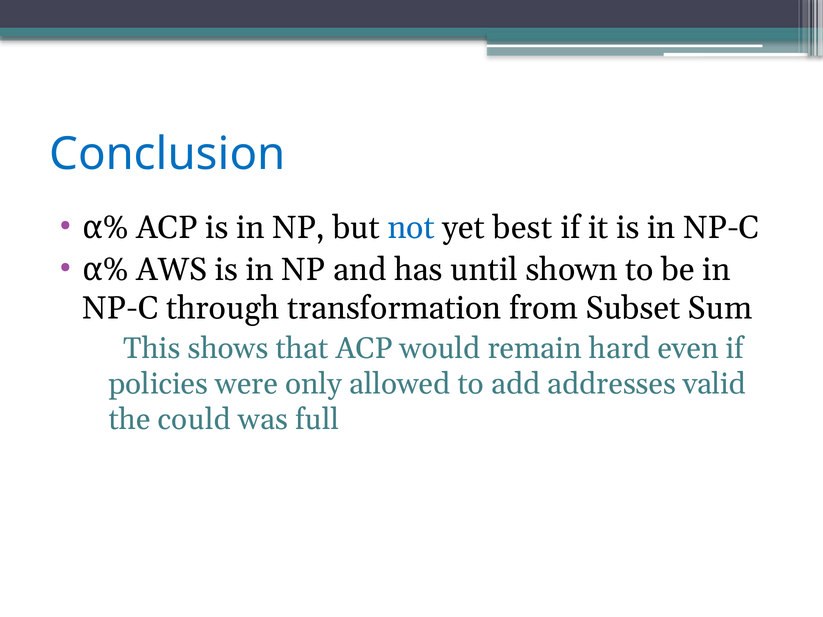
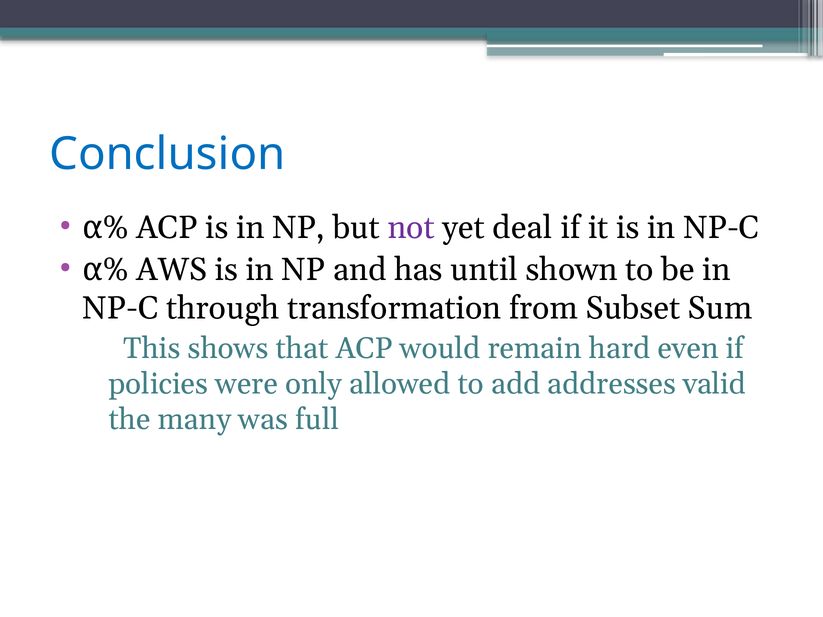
not colour: blue -> purple
best: best -> deal
could: could -> many
